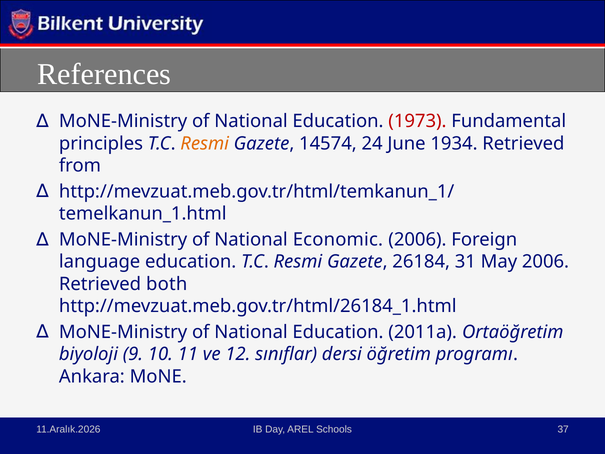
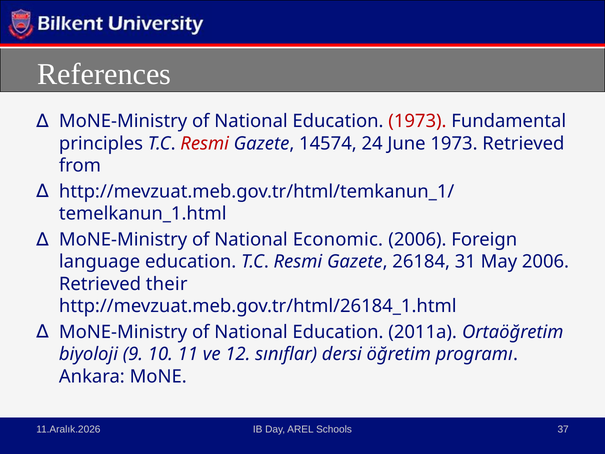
Resmi at (205, 143) colour: orange -> red
June 1934: 1934 -> 1973
both: both -> their
